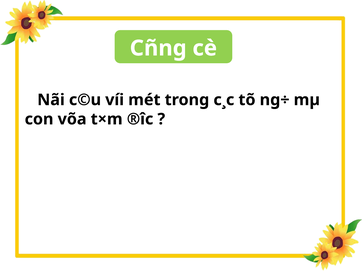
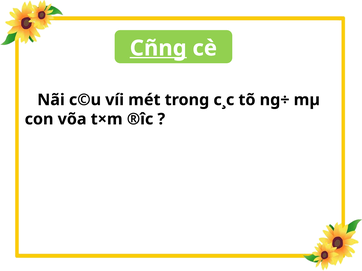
Cñng underline: none -> present
